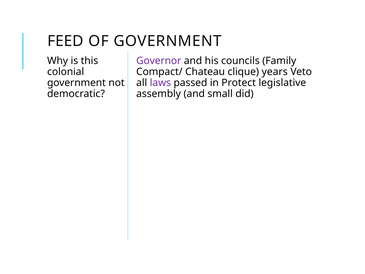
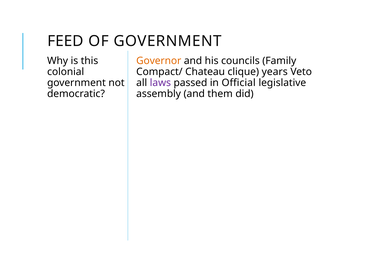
Governor colour: purple -> orange
Protect: Protect -> Official
small: small -> them
